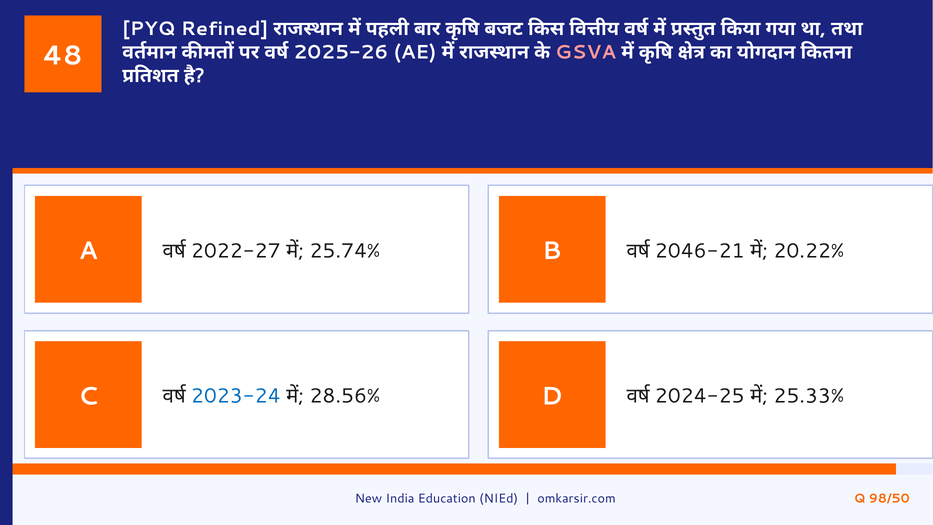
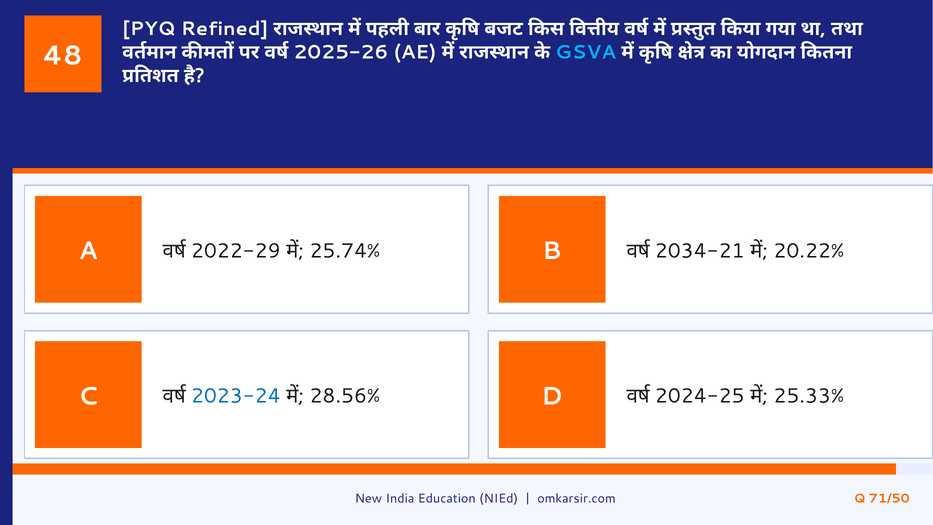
GSVA colour: pink -> light blue
2022-27: 2022-27 -> 2022-29
2046-21: 2046-21 -> 2034-21
98/50: 98/50 -> 71/50
